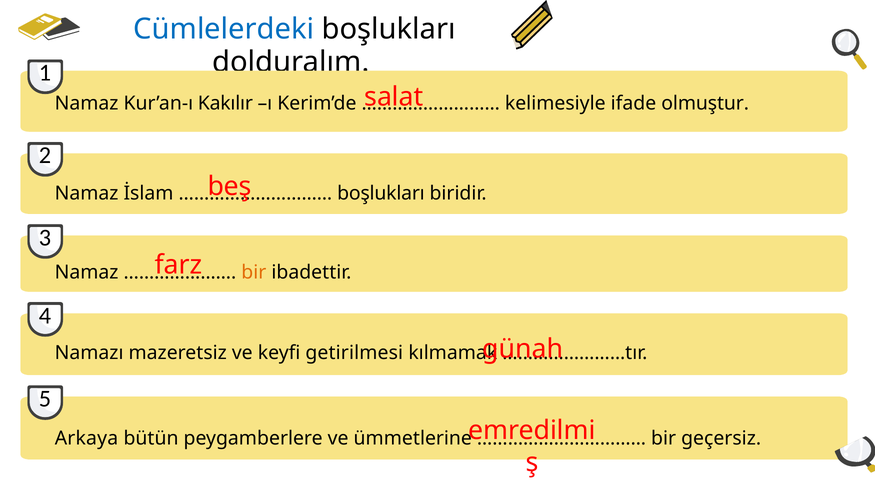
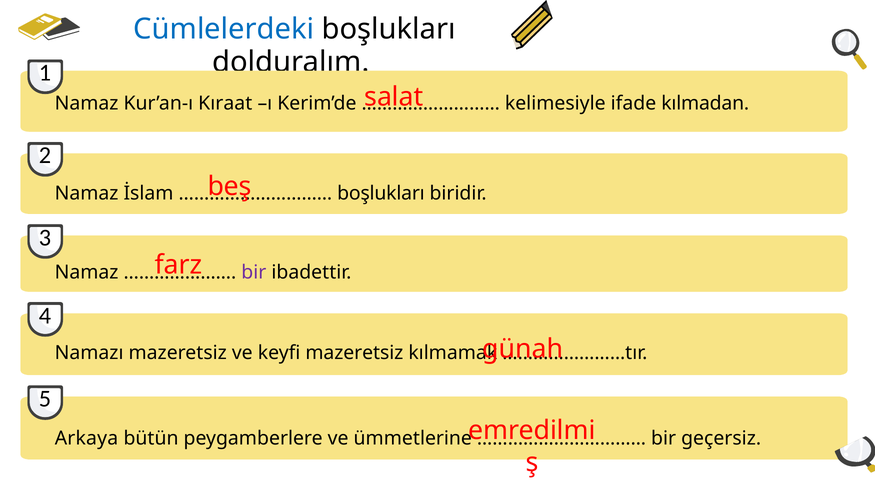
Kakılır: Kakılır -> Kıraat
olmuştur: olmuştur -> kılmadan
bir at (254, 273) colour: orange -> purple
keyfi getirilmesi: getirilmesi -> mazeretsiz
